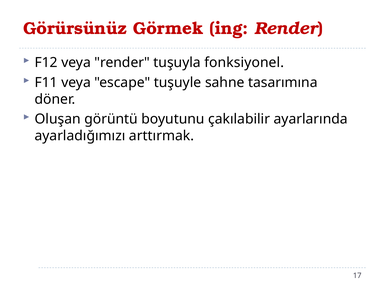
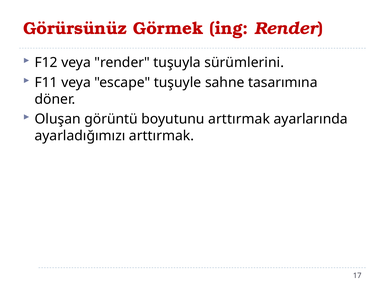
fonksiyonel: fonksiyonel -> sürümlerini
boyutunu çakılabilir: çakılabilir -> arttırmak
